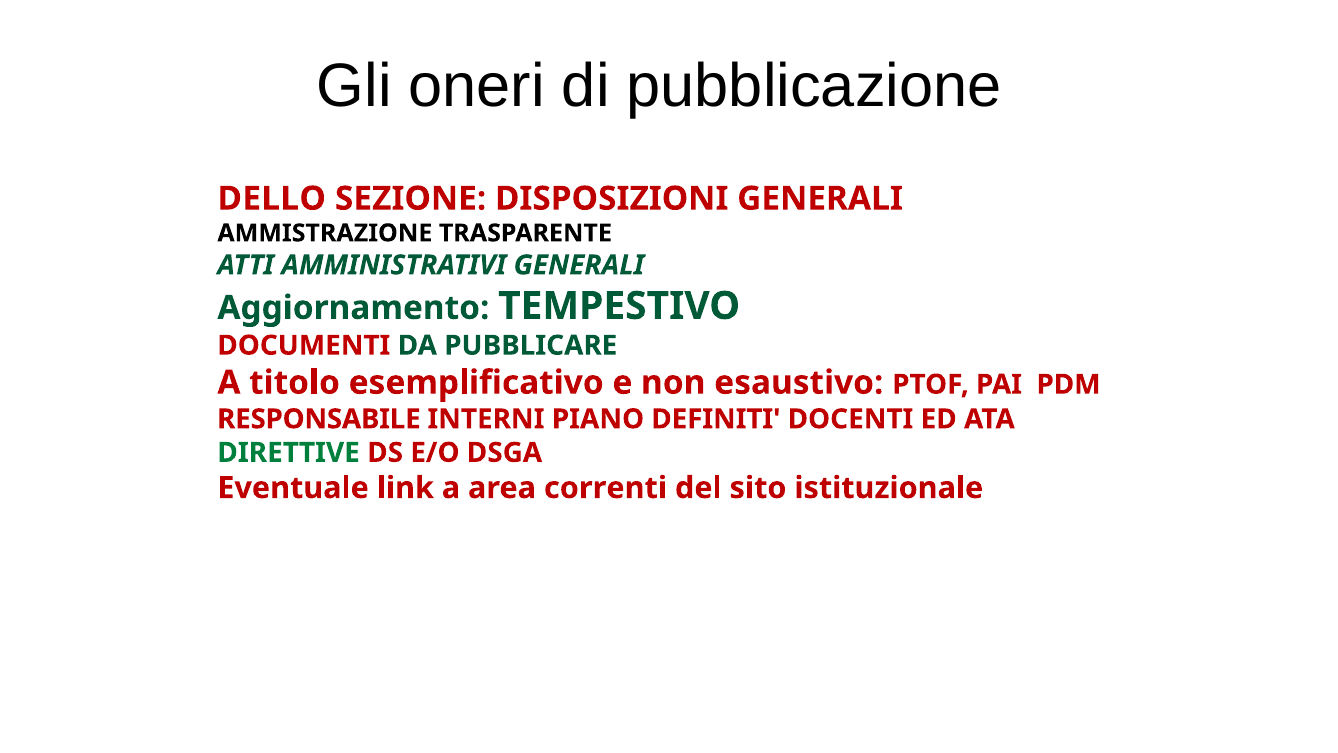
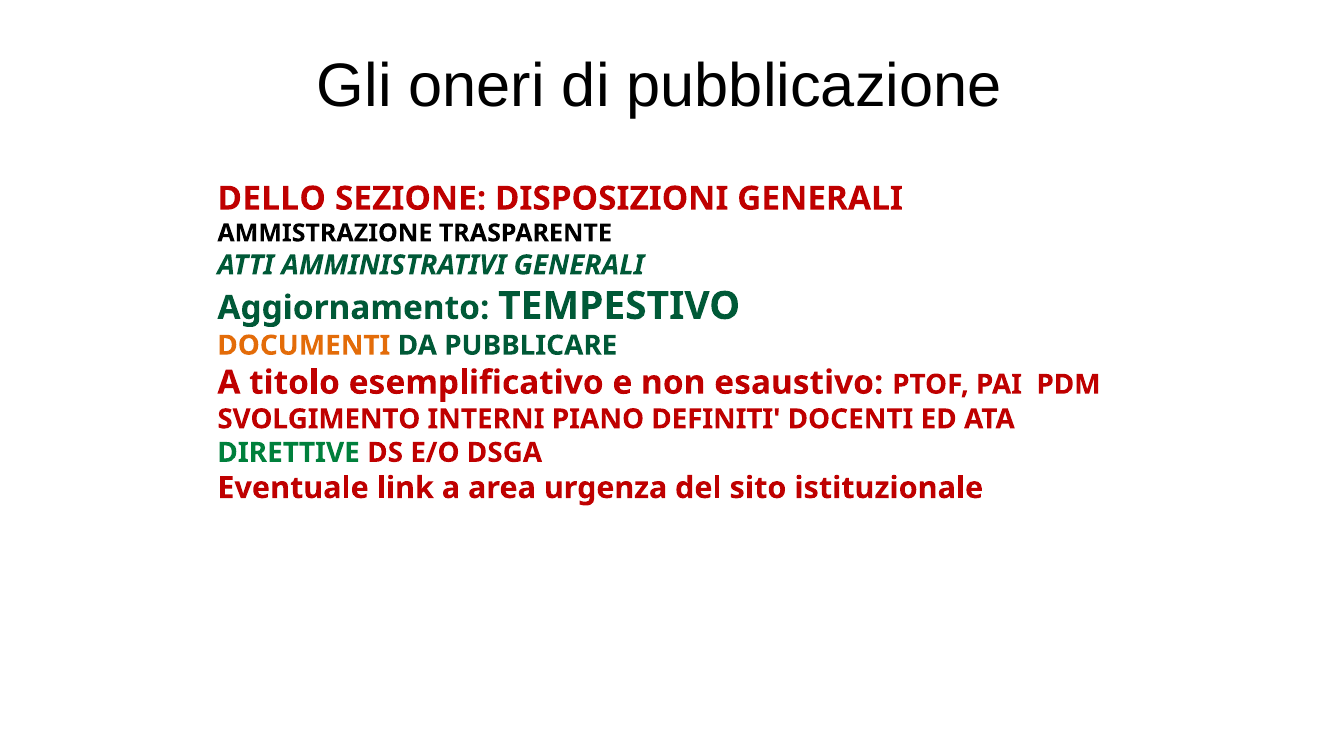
DOCUMENTI colour: red -> orange
RESPONSABILE: RESPONSABILE -> SVOLGIMENTO
correnti: correnti -> urgenza
